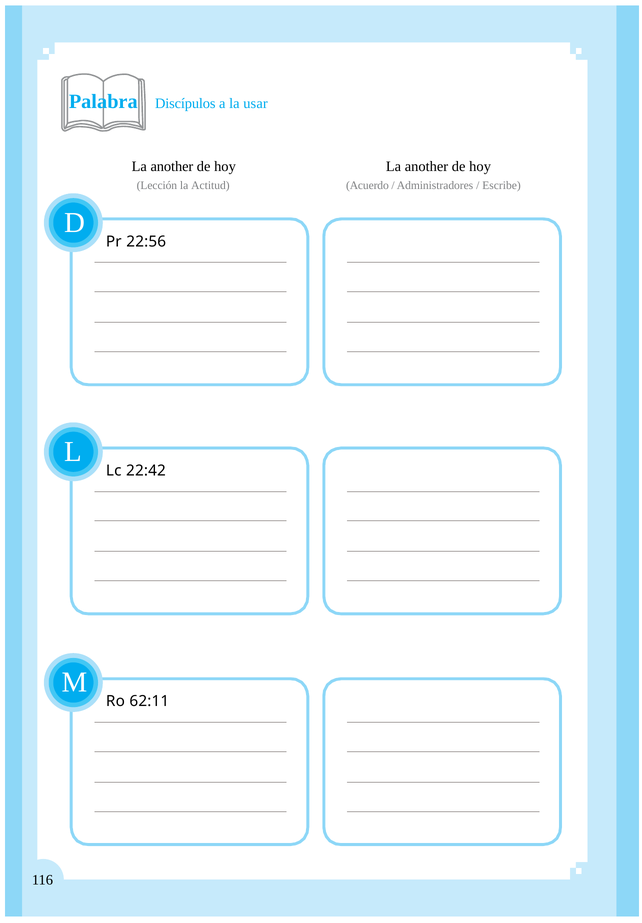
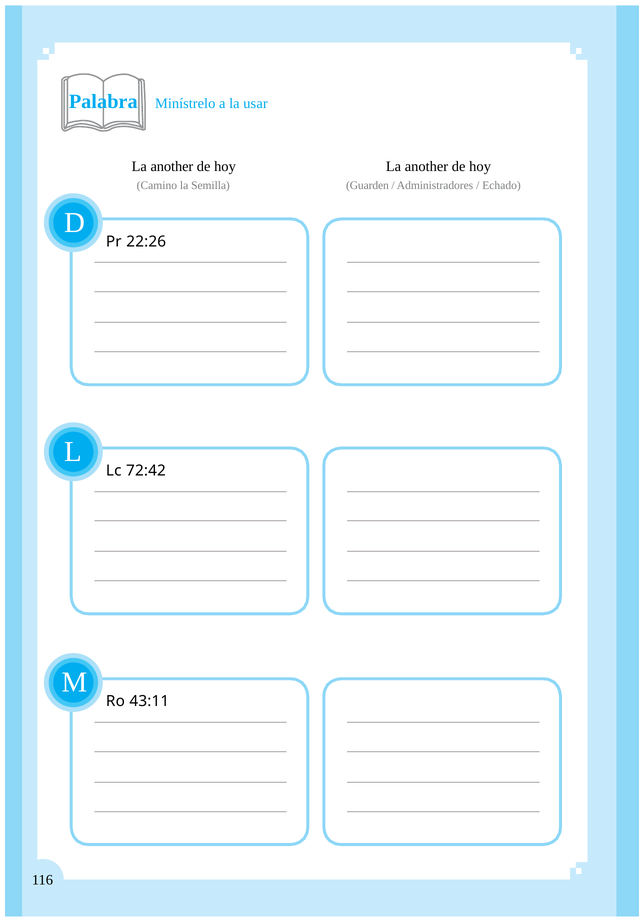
Discípulos: Discípulos -> Minístrelo
Lección: Lección -> Camino
Actitud: Actitud -> Semilla
Acuerdo: Acuerdo -> Guarden
Escribe: Escribe -> Echado
22:56: 22:56 -> 22:26
22:42: 22:42 -> 72:42
62:11: 62:11 -> 43:11
